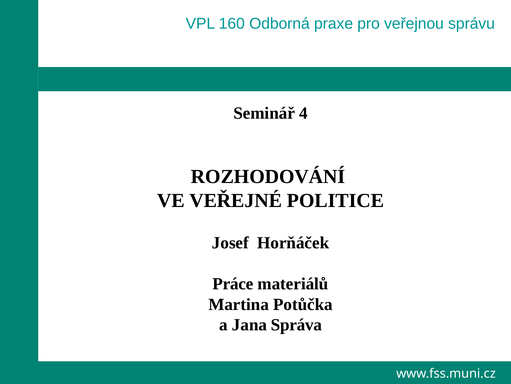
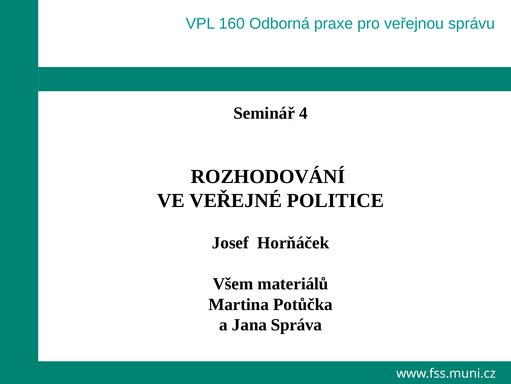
Práce: Práce -> Všem
